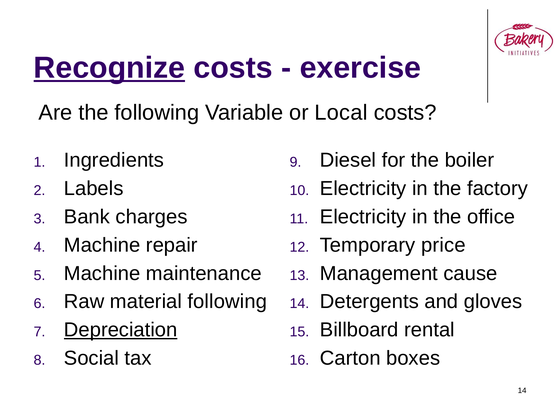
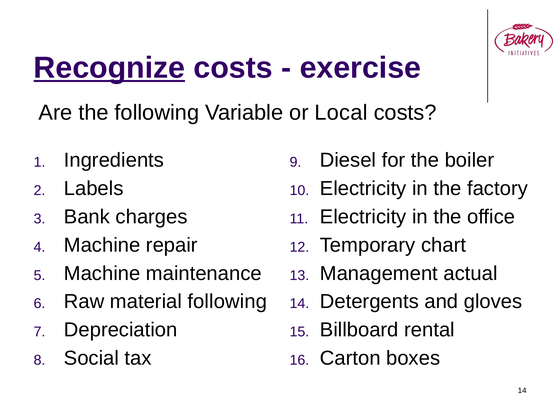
price: price -> chart
cause: cause -> actual
Depreciation underline: present -> none
